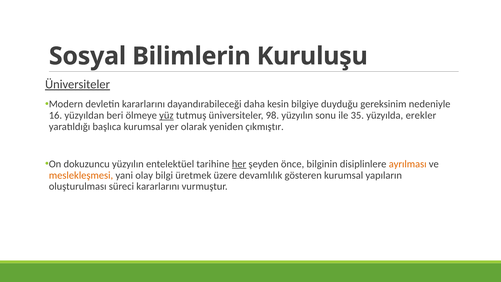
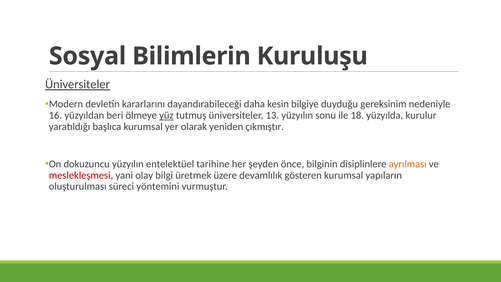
98: 98 -> 13
35: 35 -> 18
erekler: erekler -> kurulur
her underline: present -> none
meslekleşmesi colour: orange -> red
süreci kararlarını: kararlarını -> yöntemini
